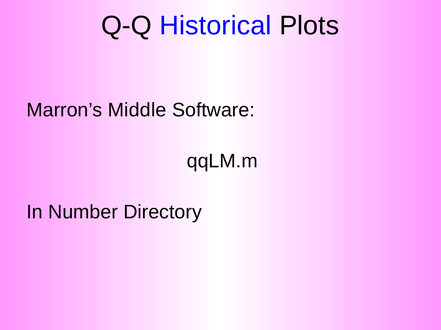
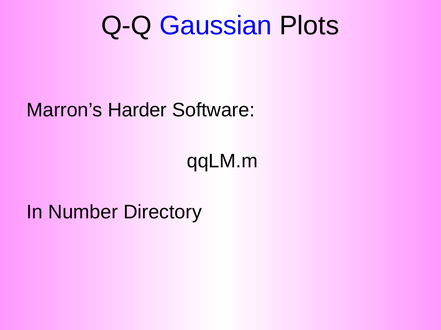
Historical: Historical -> Gaussian
Middle: Middle -> Harder
